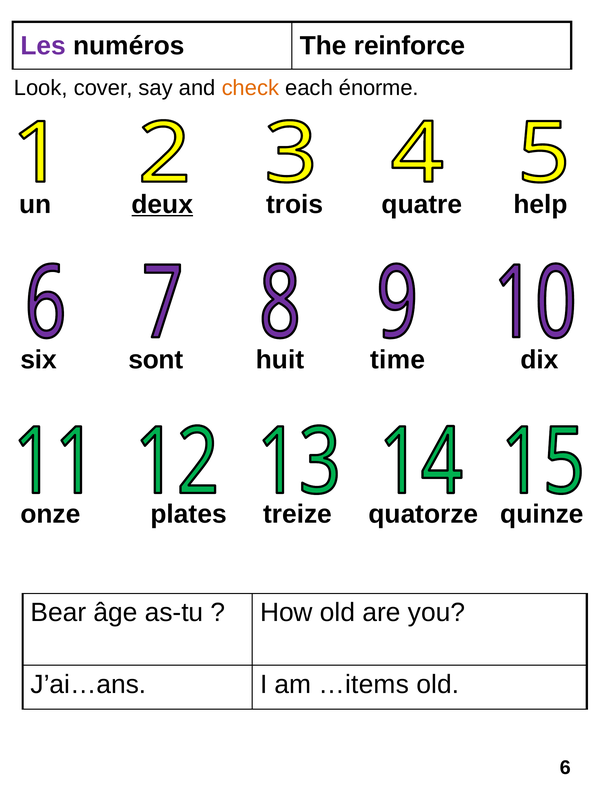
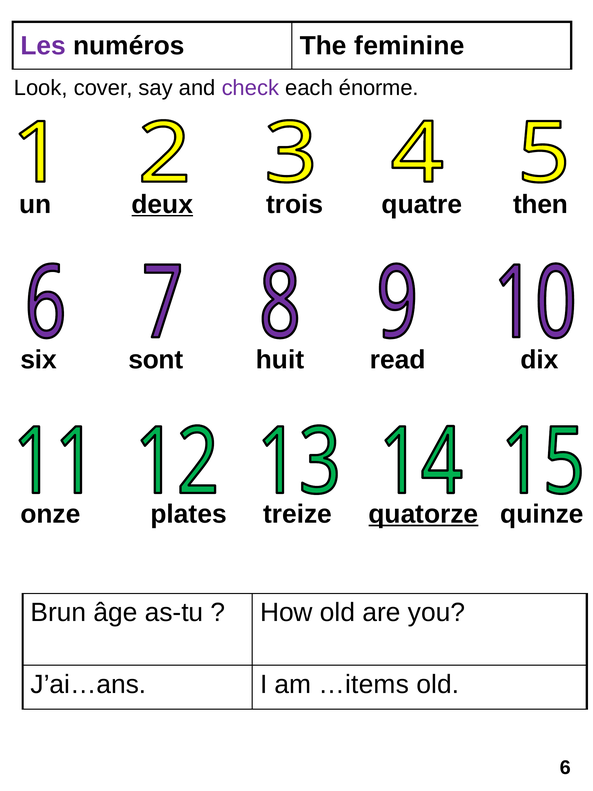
reinforce: reinforce -> feminine
check colour: orange -> purple
help: help -> then
time: time -> read
quatorze underline: none -> present
Bear: Bear -> Brun
